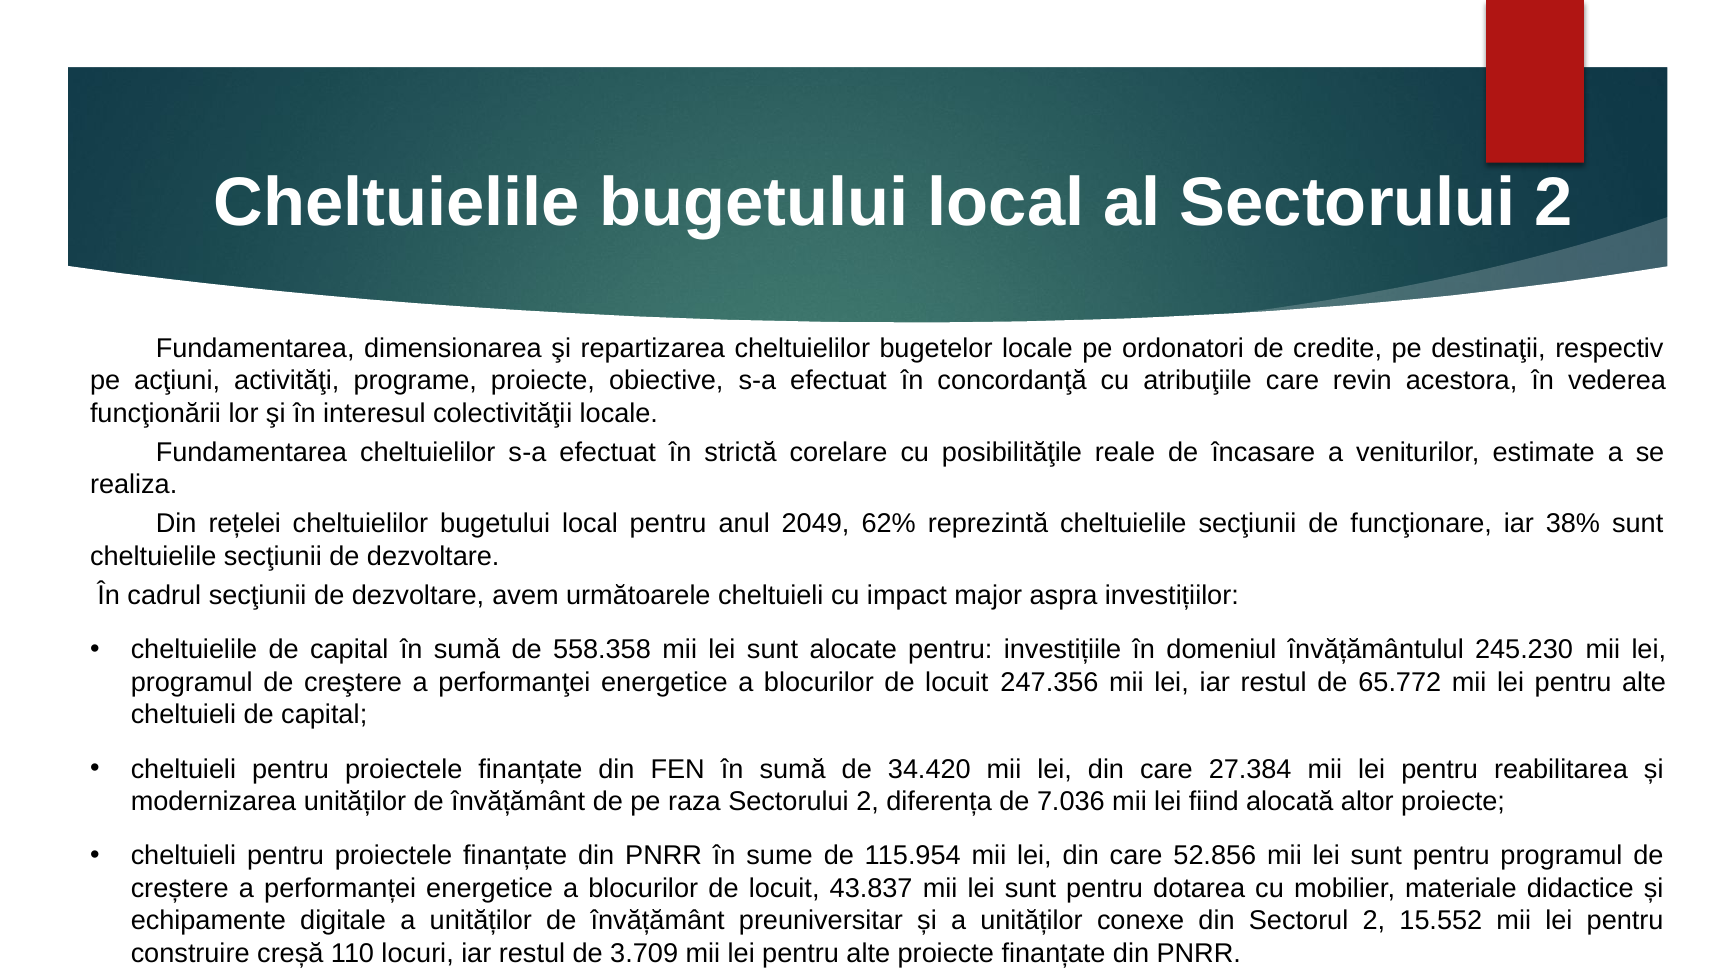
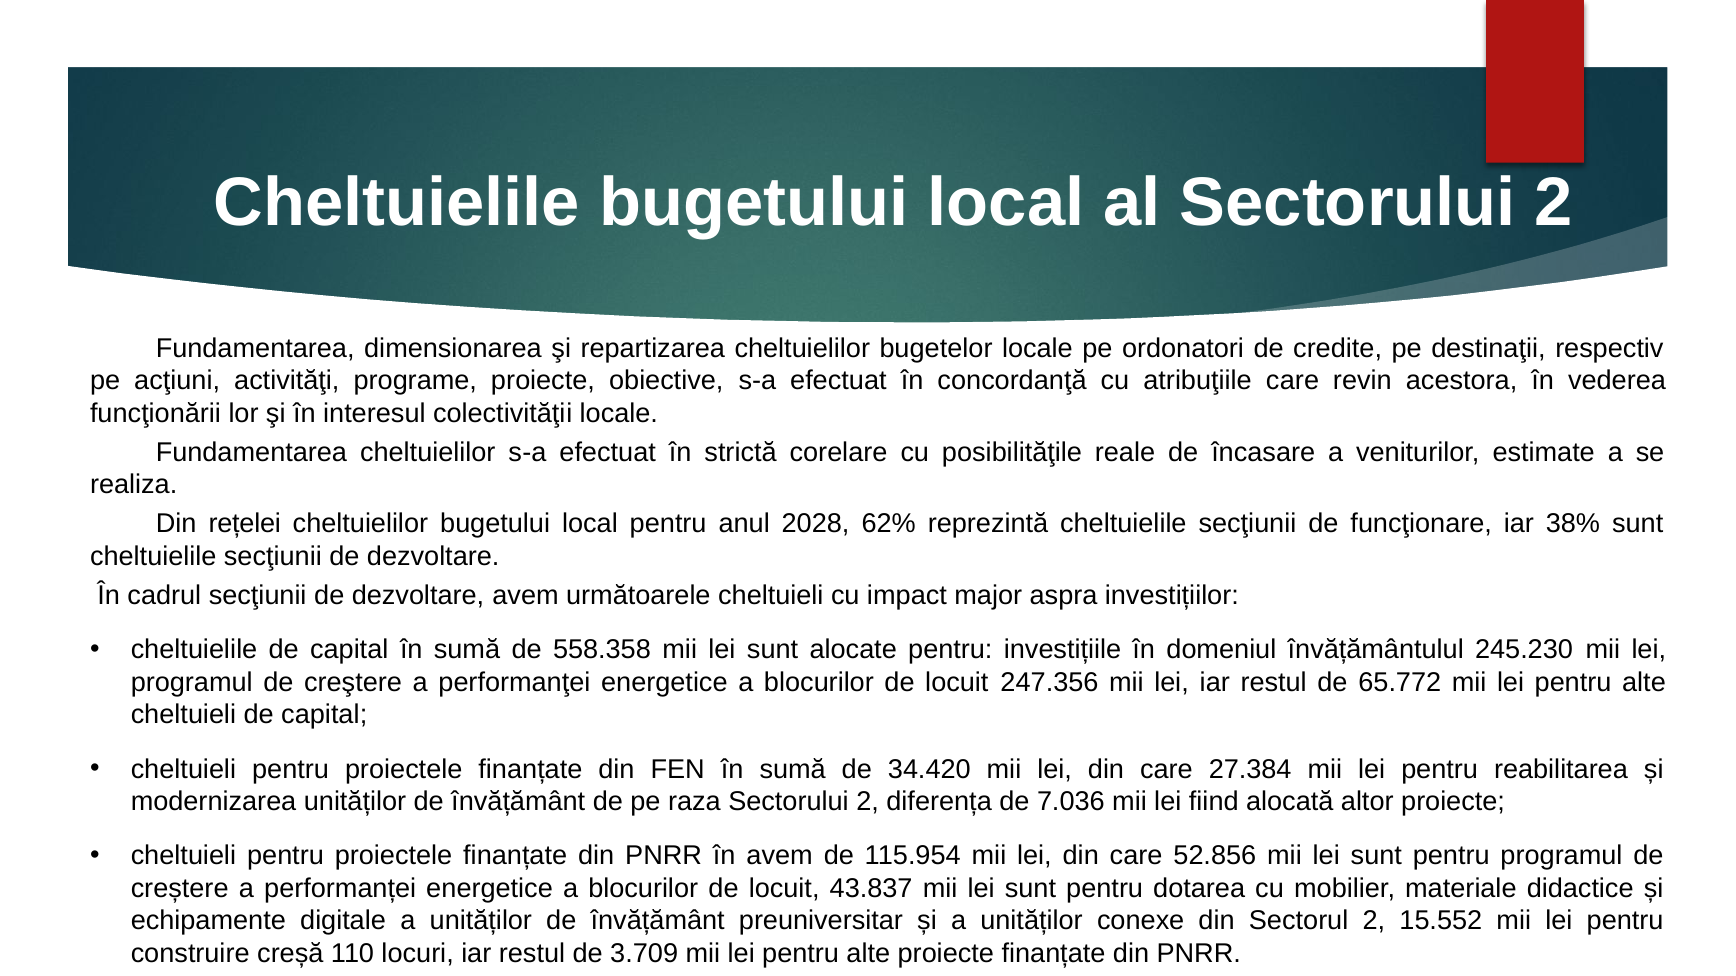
2049: 2049 -> 2028
în sume: sume -> avem
